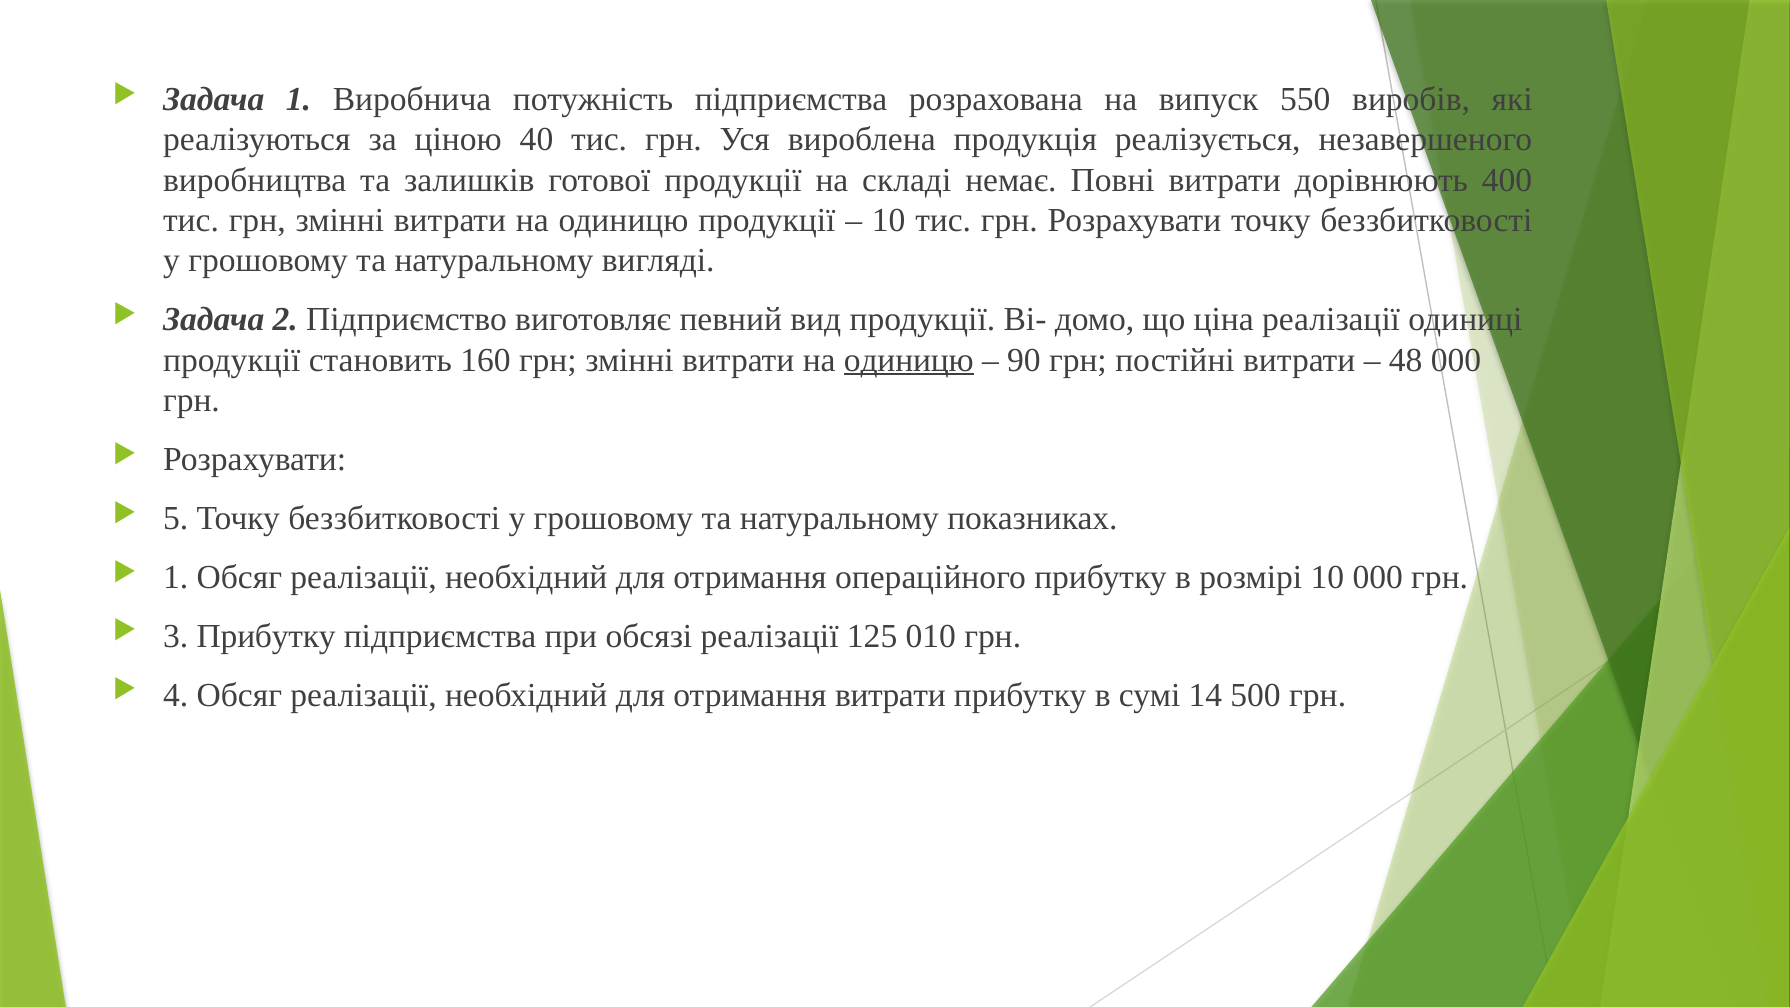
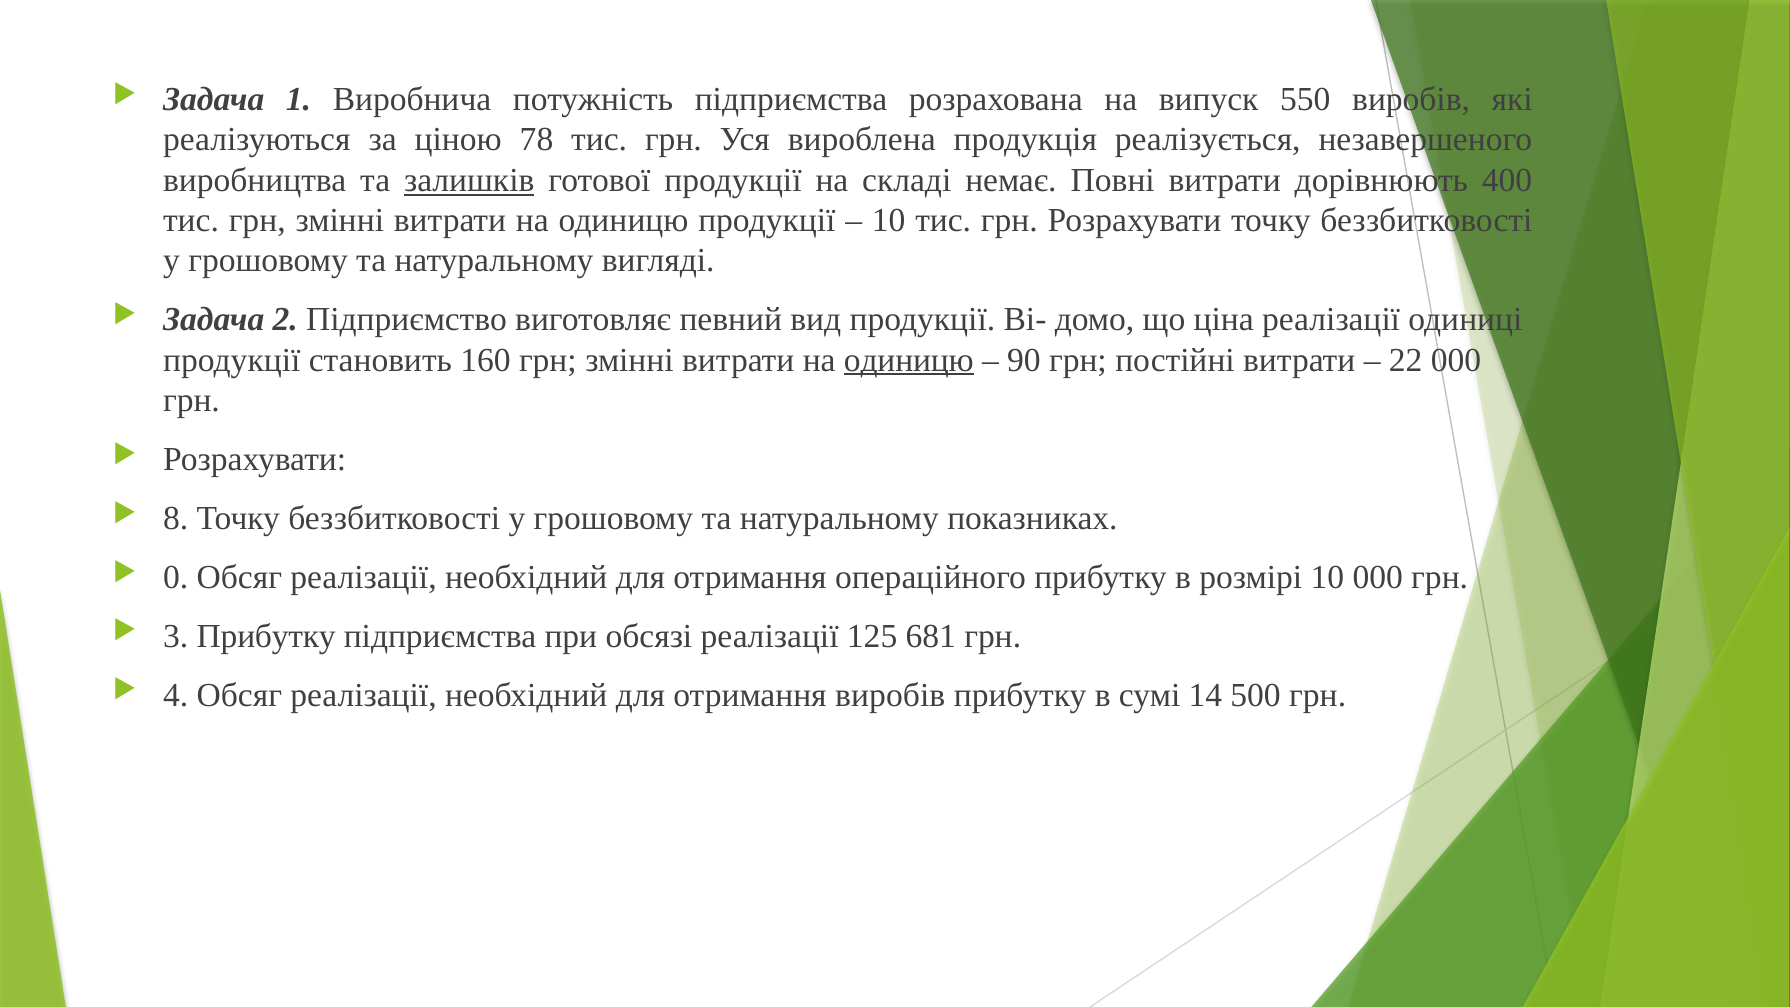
40: 40 -> 78
залишків underline: none -> present
48: 48 -> 22
5: 5 -> 8
1 at (176, 577): 1 -> 0
010: 010 -> 681
отримання витрати: витрати -> виробів
